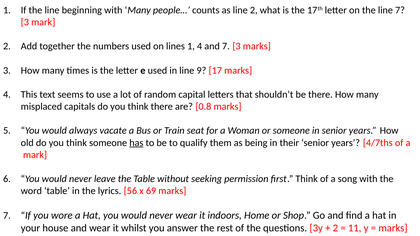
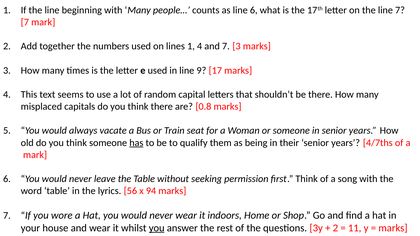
line 2: 2 -> 6
3 at (25, 22): 3 -> 7
69: 69 -> 94
you at (157, 228) underline: none -> present
